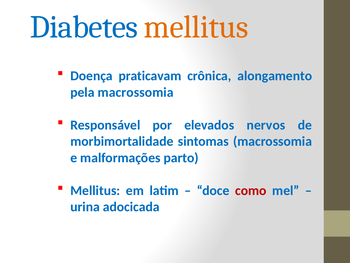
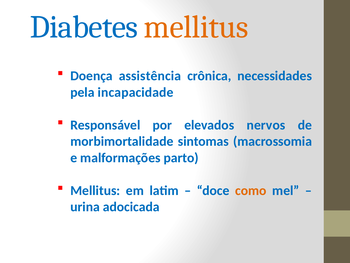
praticavam: praticavam -> assistência
alongamento: alongamento -> necessidades
pela macrossomia: macrossomia -> incapacidade
como colour: red -> orange
